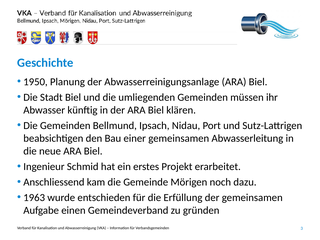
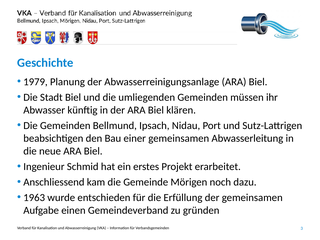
1950: 1950 -> 1979
